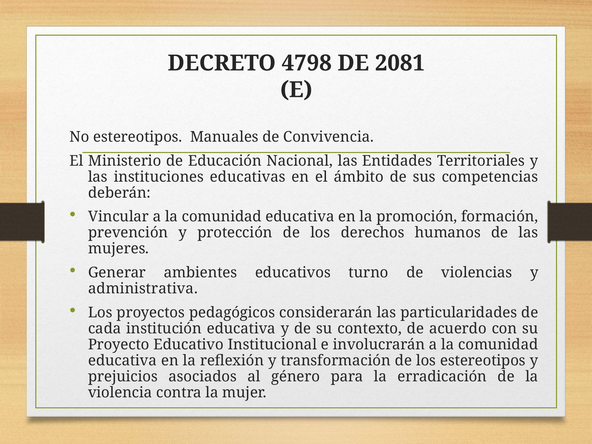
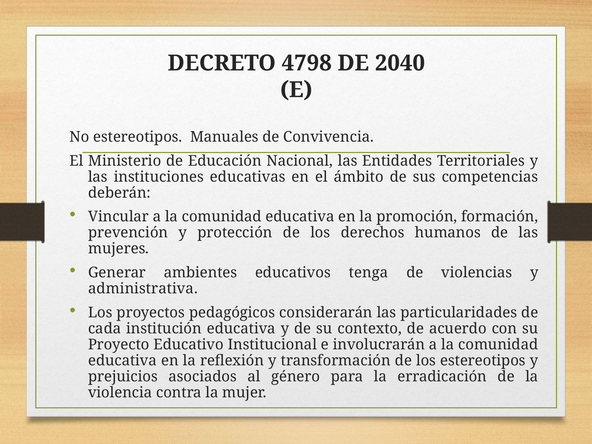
2081: 2081 -> 2040
turno: turno -> tenga
